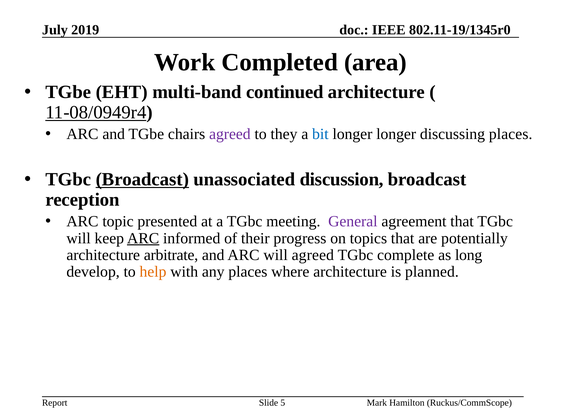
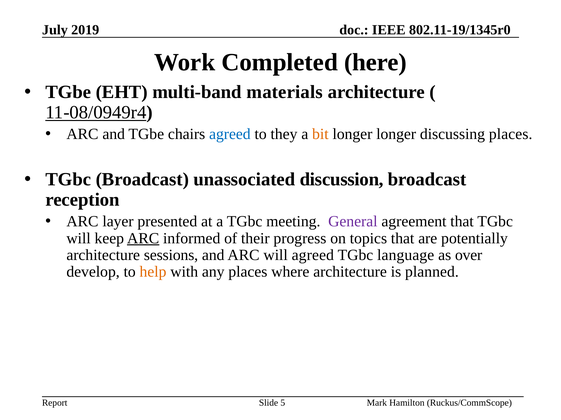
area: area -> here
continued: continued -> materials
agreed at (230, 134) colour: purple -> blue
bit colour: blue -> orange
Broadcast at (142, 180) underline: present -> none
topic: topic -> layer
arbitrate: arbitrate -> sessions
complete: complete -> language
long: long -> over
